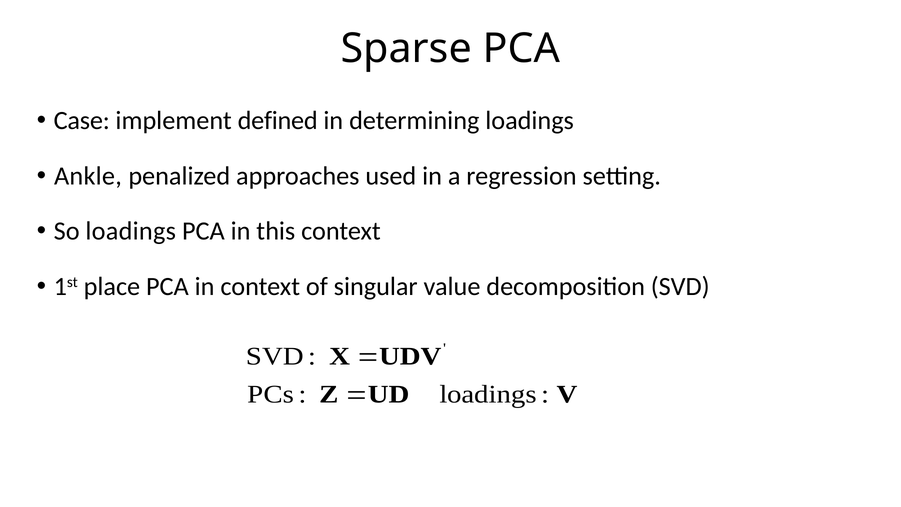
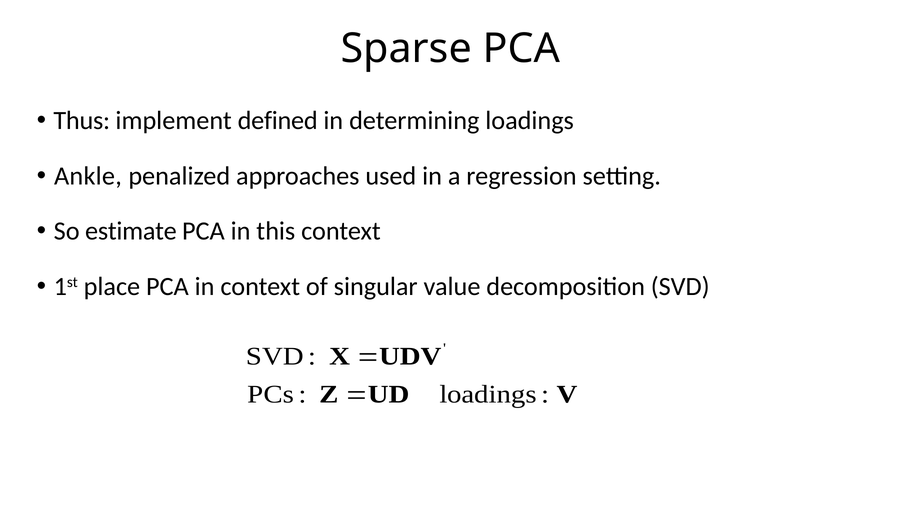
Case: Case -> Thus
So loadings: loadings -> estimate
